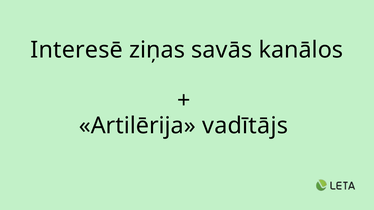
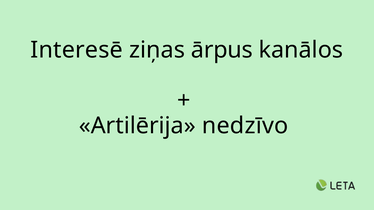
savās: savās -> ārpus
vadītājs: vadītājs -> nedzīvo
